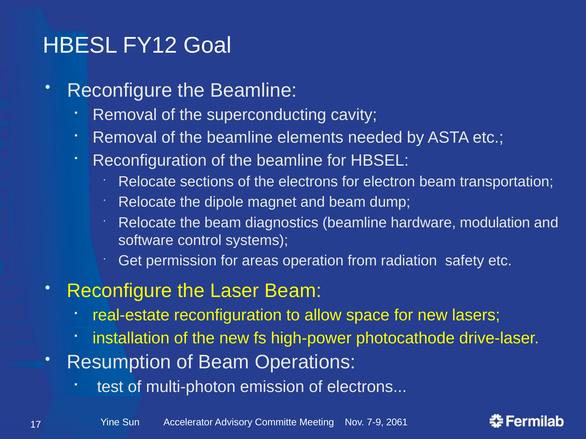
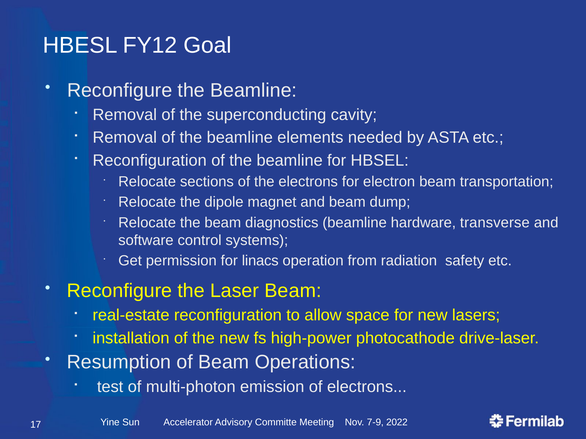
modulation: modulation -> transverse
areas: areas -> linacs
2061: 2061 -> 2022
